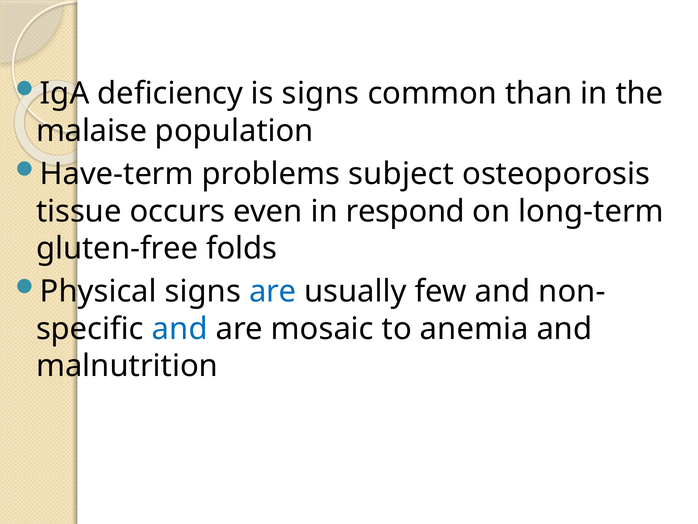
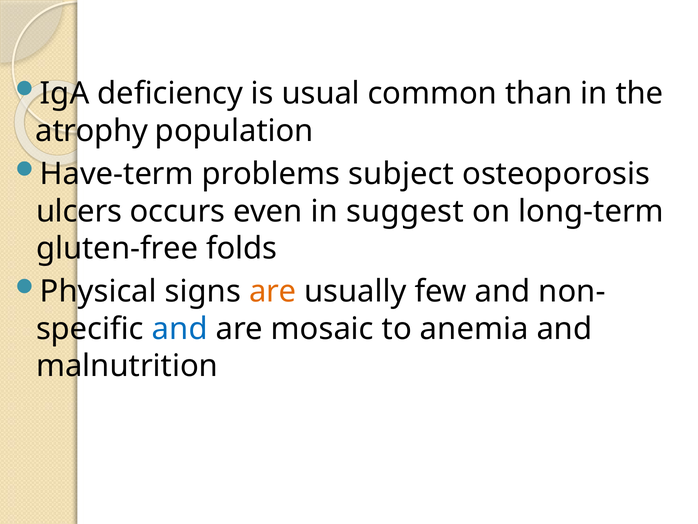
is signs: signs -> usual
malaise: malaise -> atrophy
tissue: tissue -> ulcers
respond: respond -> suggest
are at (273, 291) colour: blue -> orange
